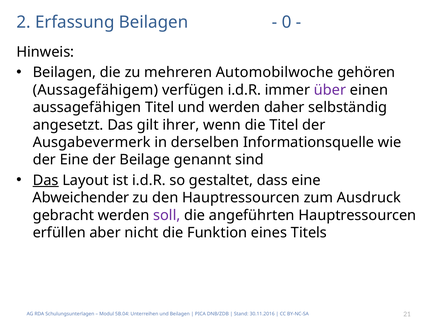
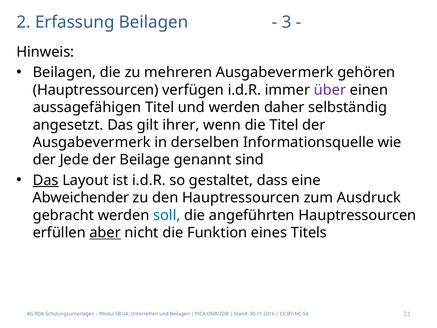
0: 0 -> 3
mehreren Automobilwoche: Automobilwoche -> Ausgabevermerk
Aussagefähigem at (95, 90): Aussagefähigem -> Hauptressourcen
der Eine: Eine -> Jede
soll colour: purple -> blue
aber underline: none -> present
